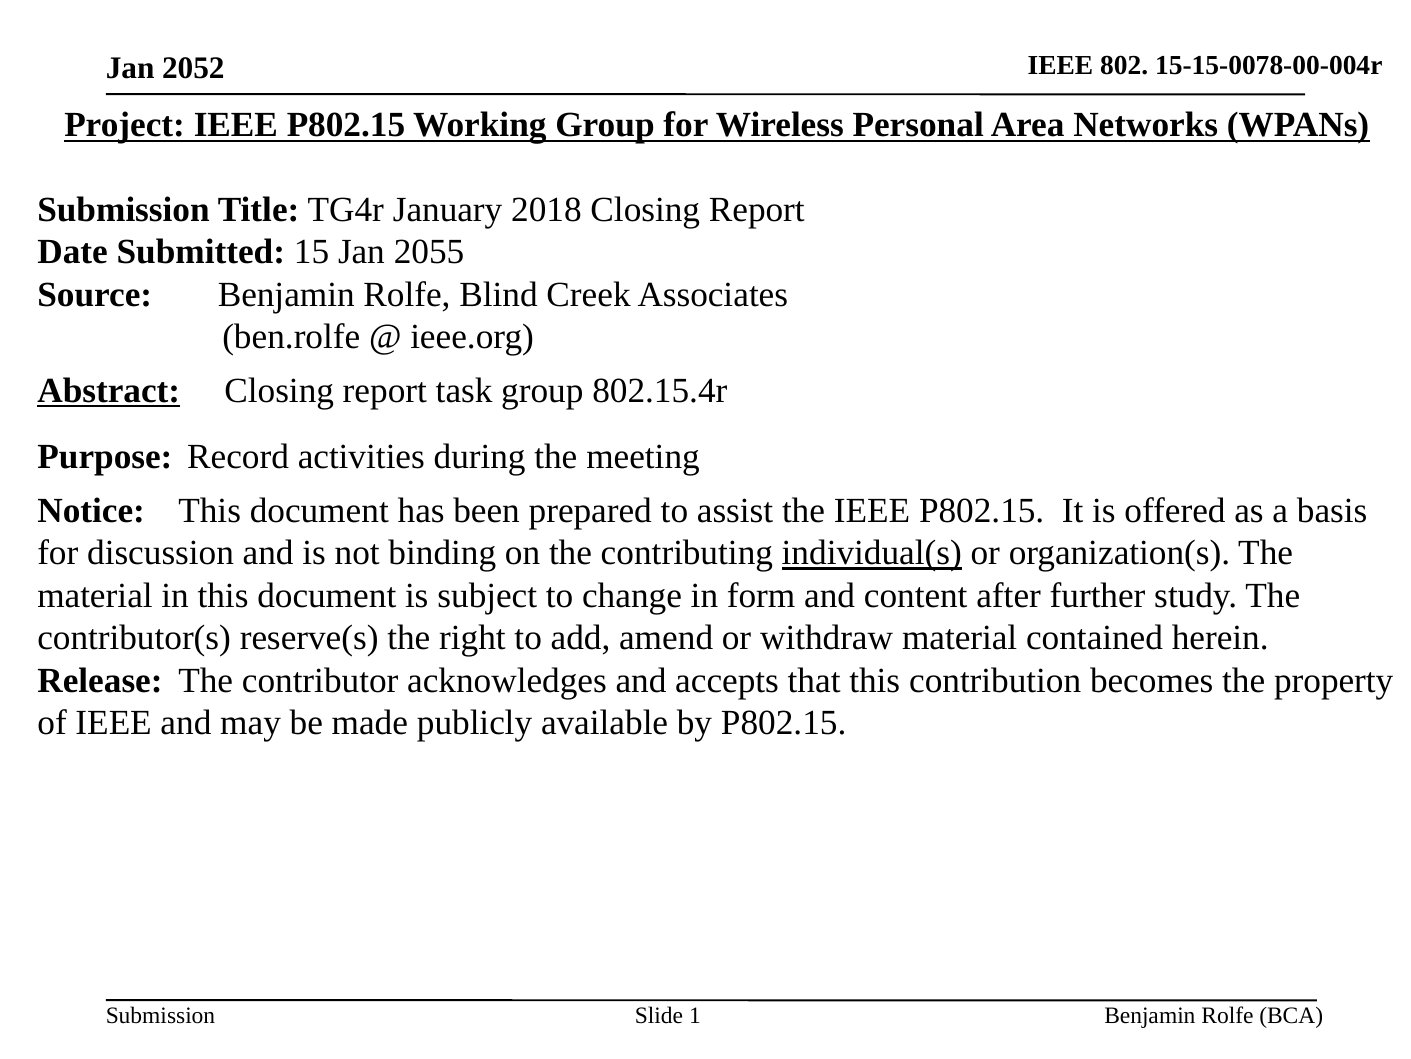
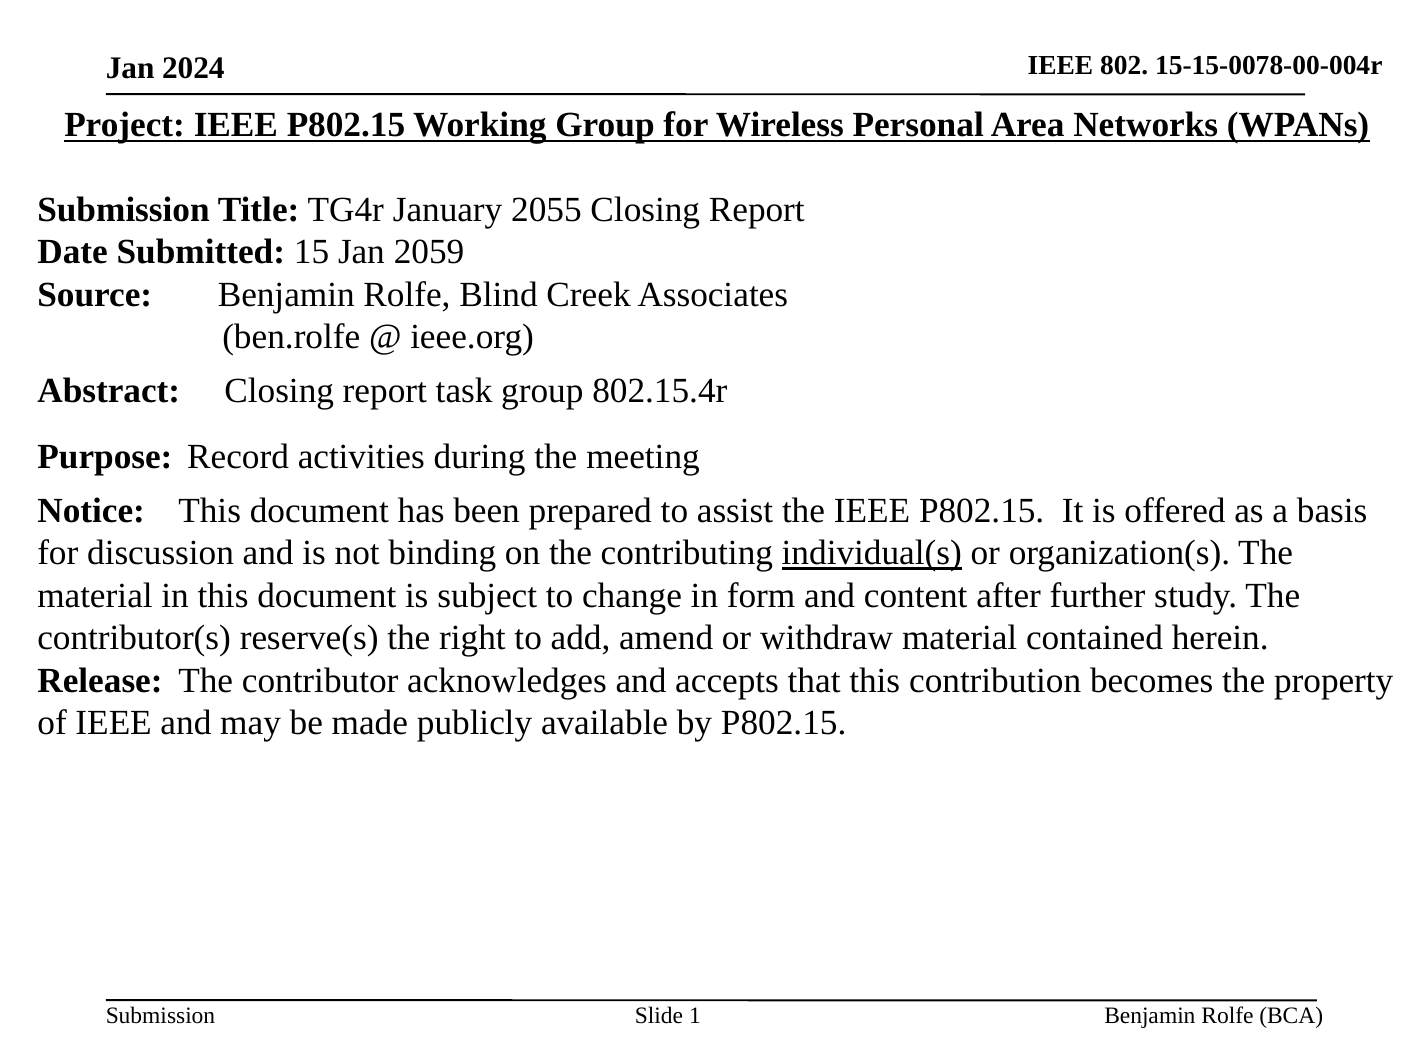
2052: 2052 -> 2024
2018: 2018 -> 2055
2055: 2055 -> 2059
Abstract underline: present -> none
